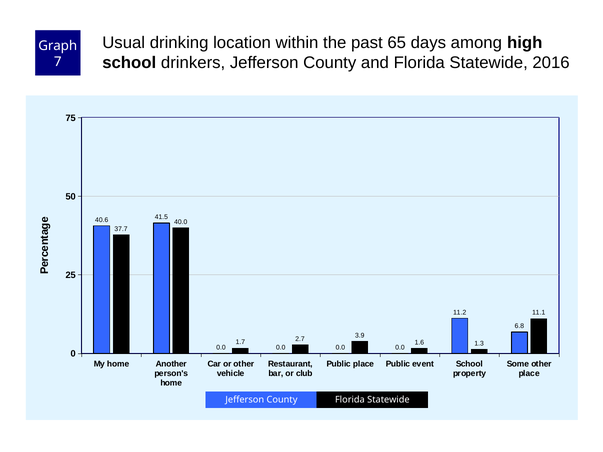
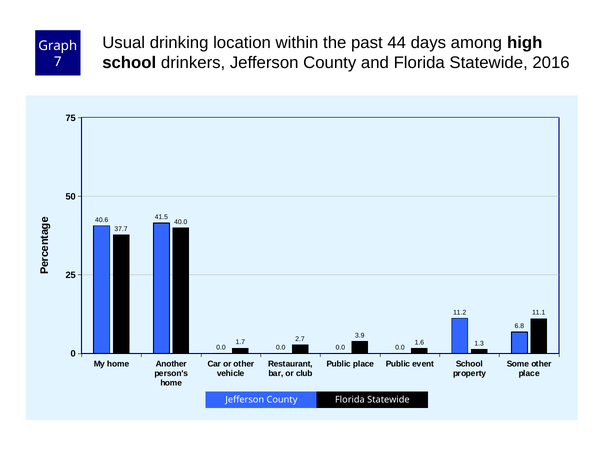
65: 65 -> 44
